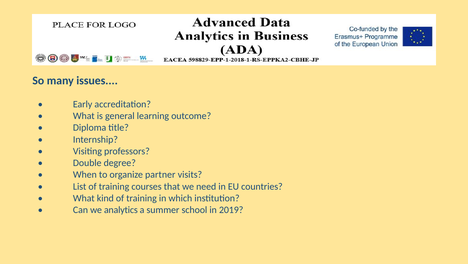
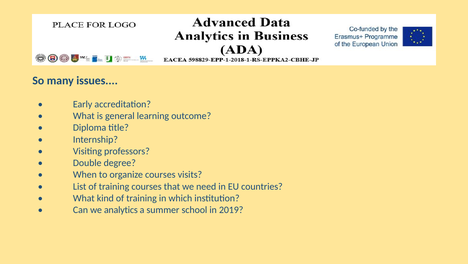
organize partner: partner -> courses
